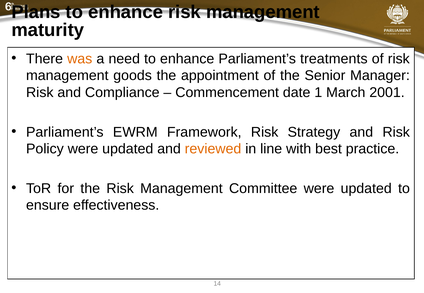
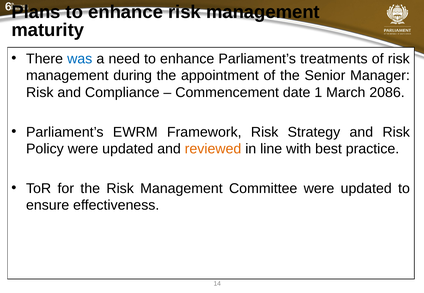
was colour: orange -> blue
goods: goods -> during
2001: 2001 -> 2086
